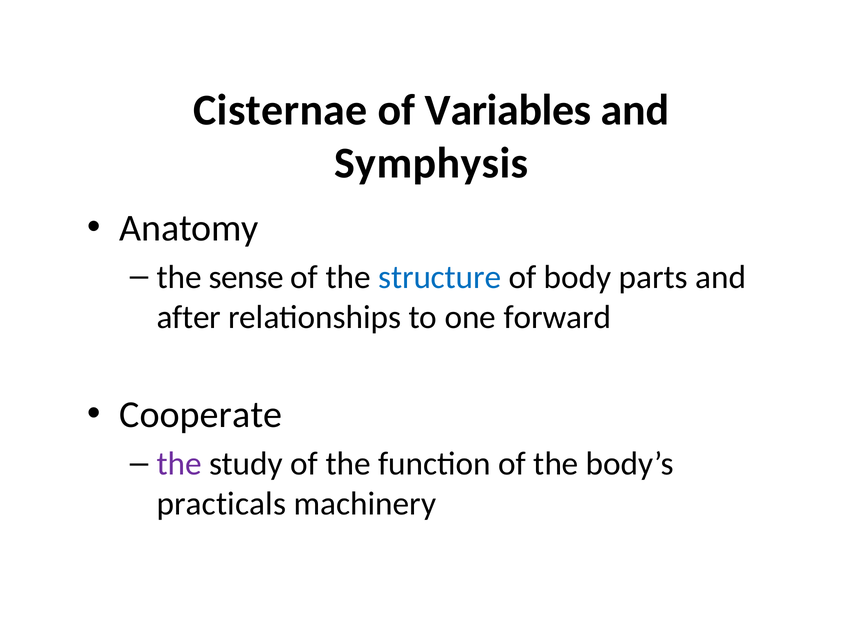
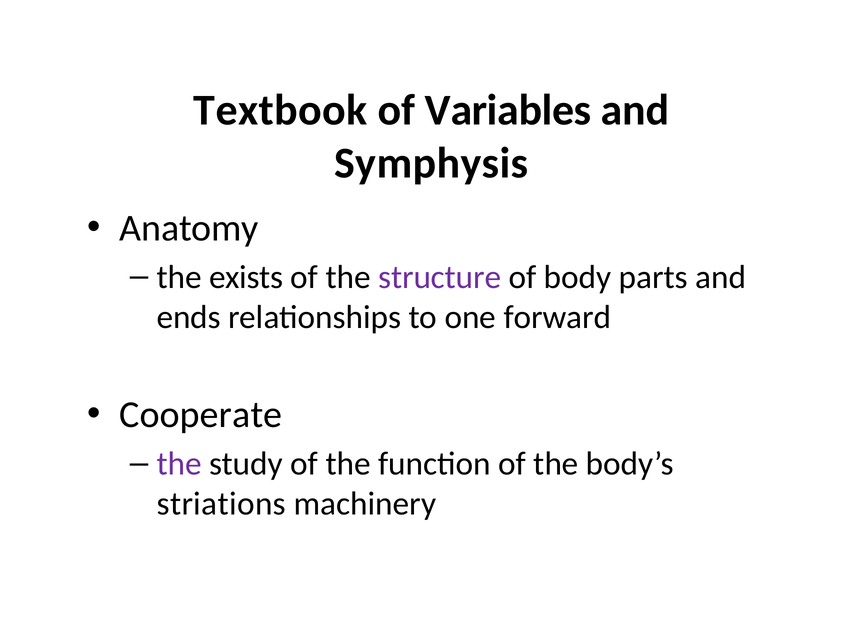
Cisternae: Cisternae -> Textbook
sense: sense -> exists
structure colour: blue -> purple
after: after -> ends
practicals: practicals -> striations
